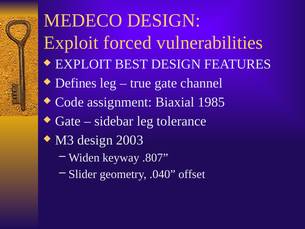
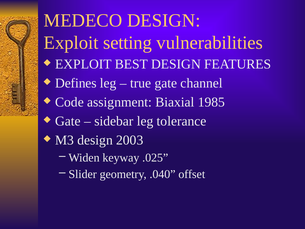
forced: forced -> setting
.807: .807 -> .025
